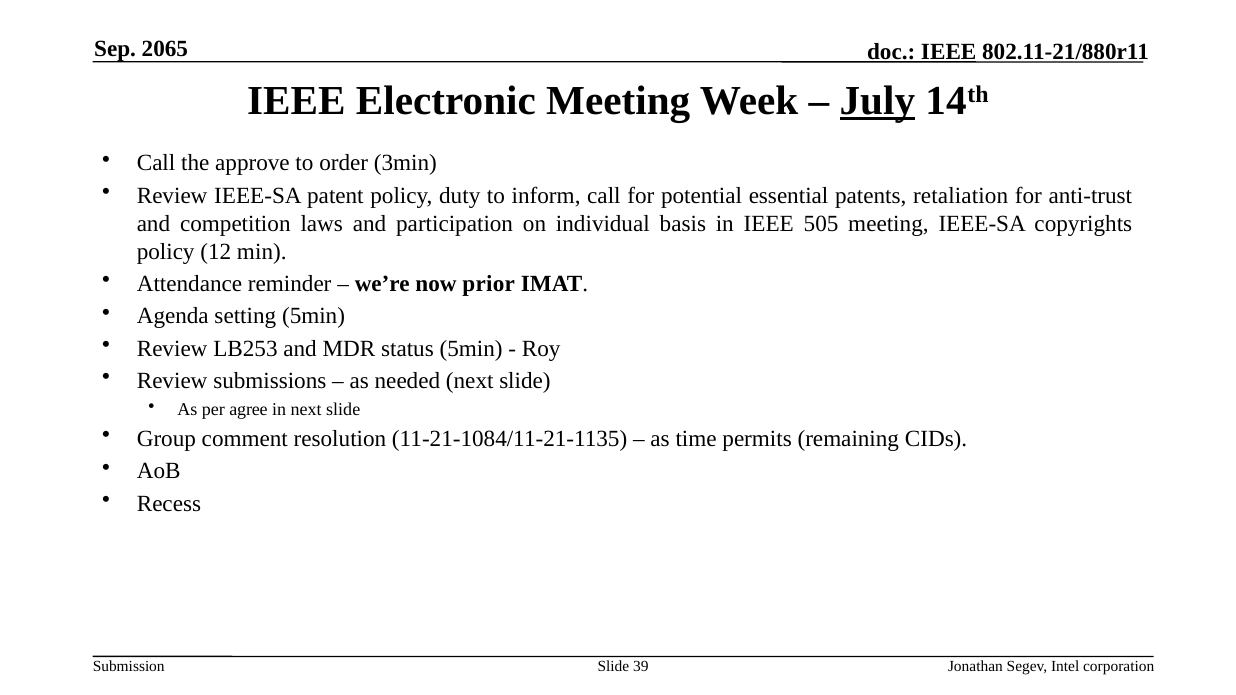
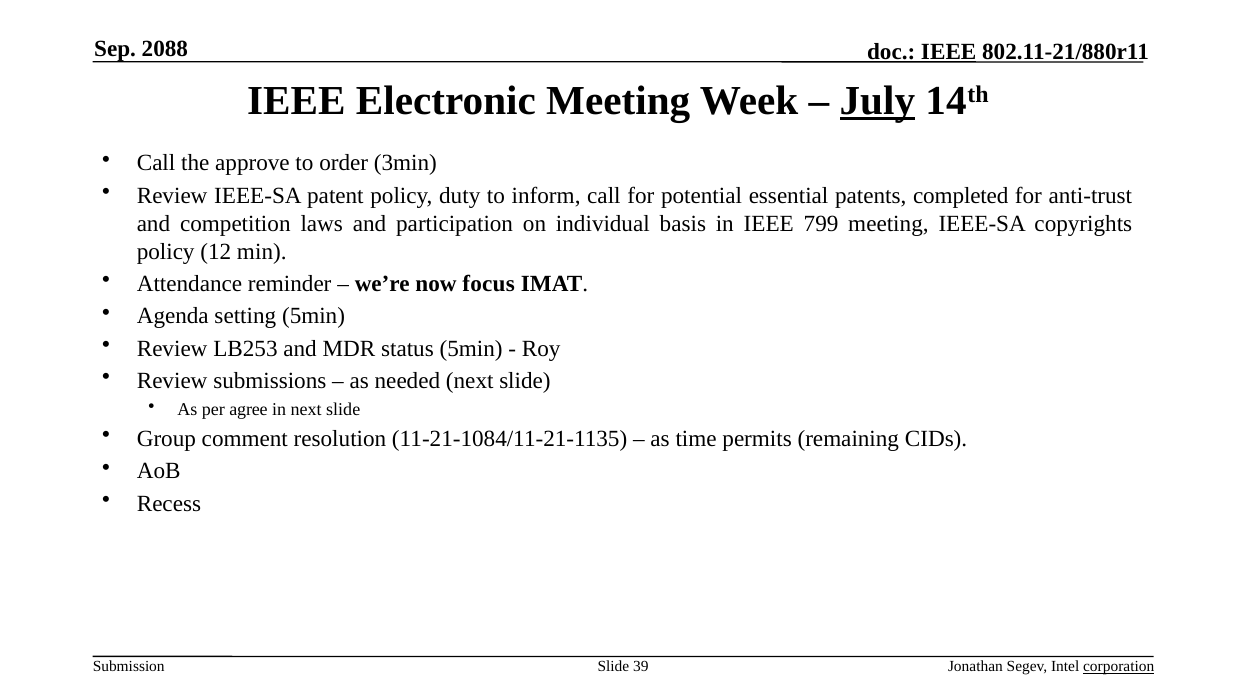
2065: 2065 -> 2088
retaliation: retaliation -> completed
505: 505 -> 799
prior: prior -> focus
corporation underline: none -> present
